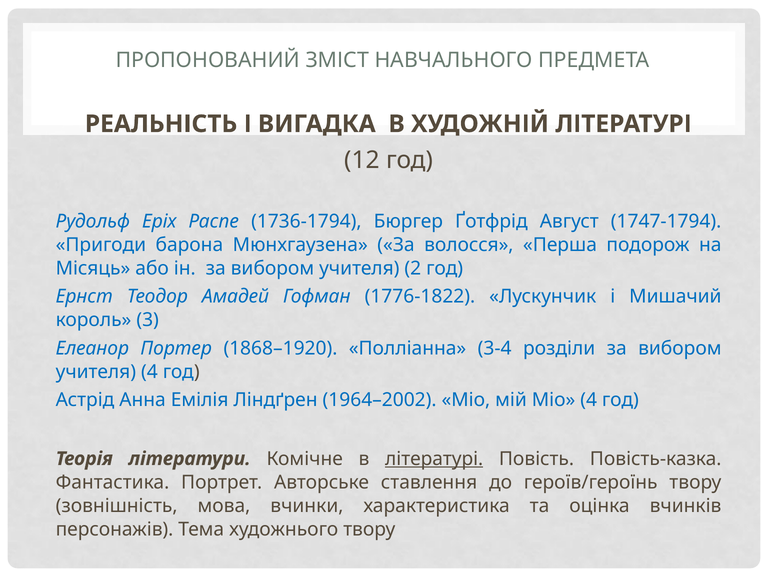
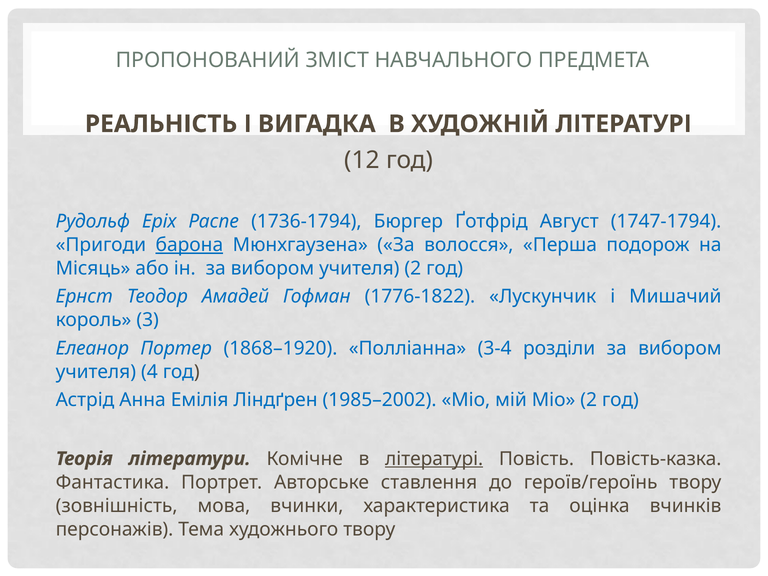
барона underline: none -> present
1964–2002: 1964–2002 -> 1985–2002
Міо 4: 4 -> 2
